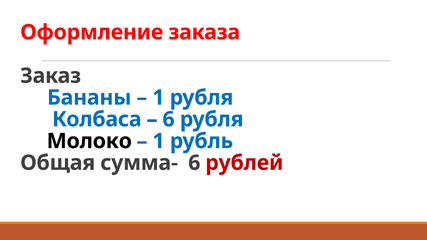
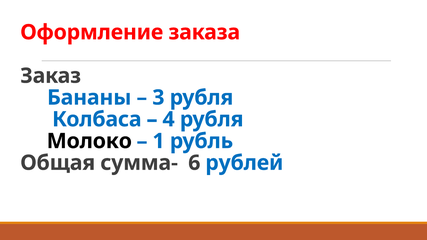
1 at (158, 98): 1 -> 3
6 at (169, 119): 6 -> 4
рублей colour: red -> blue
